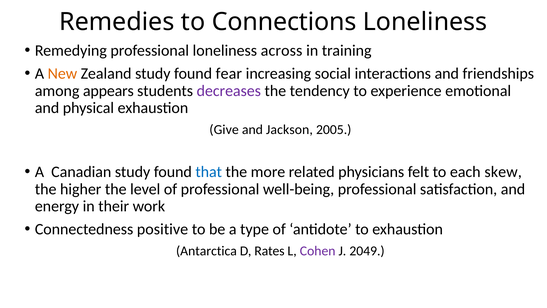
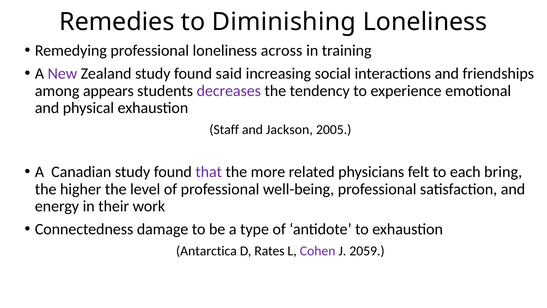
Connections: Connections -> Diminishing
New colour: orange -> purple
fear: fear -> said
Give: Give -> Staff
that colour: blue -> purple
skew: skew -> bring
positive: positive -> damage
2049: 2049 -> 2059
